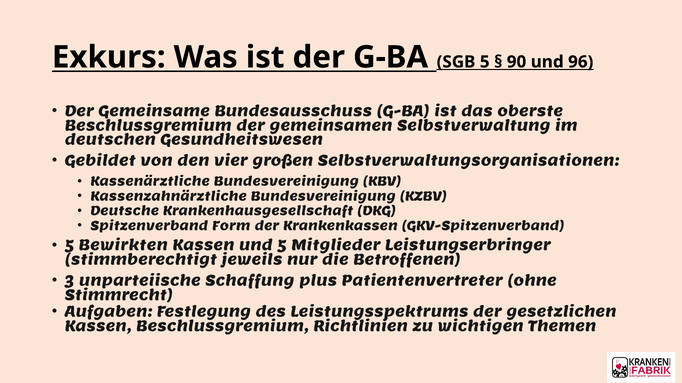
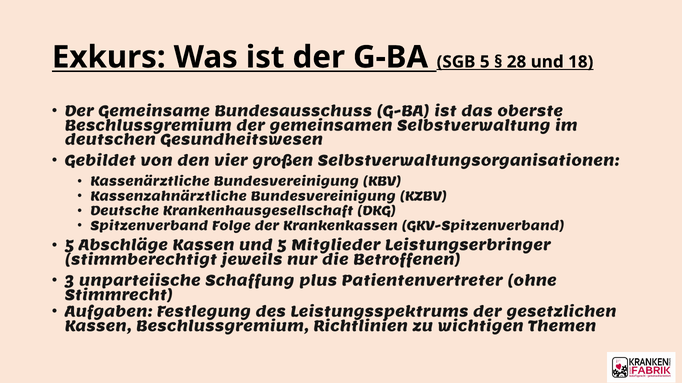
90: 90 -> 28
96: 96 -> 18
Form: Form -> Folge
Bewirkten: Bewirkten -> Abschläge
